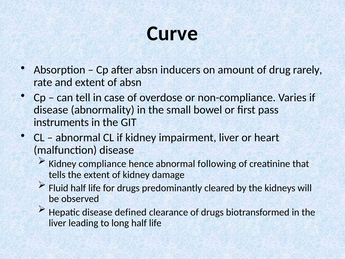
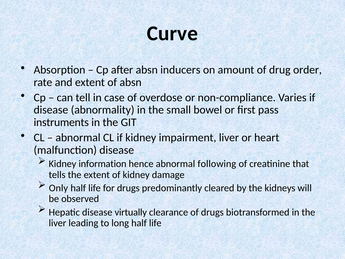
rarely: rarely -> order
compliance: compliance -> information
Fluid: Fluid -> Only
defined: defined -> virtually
